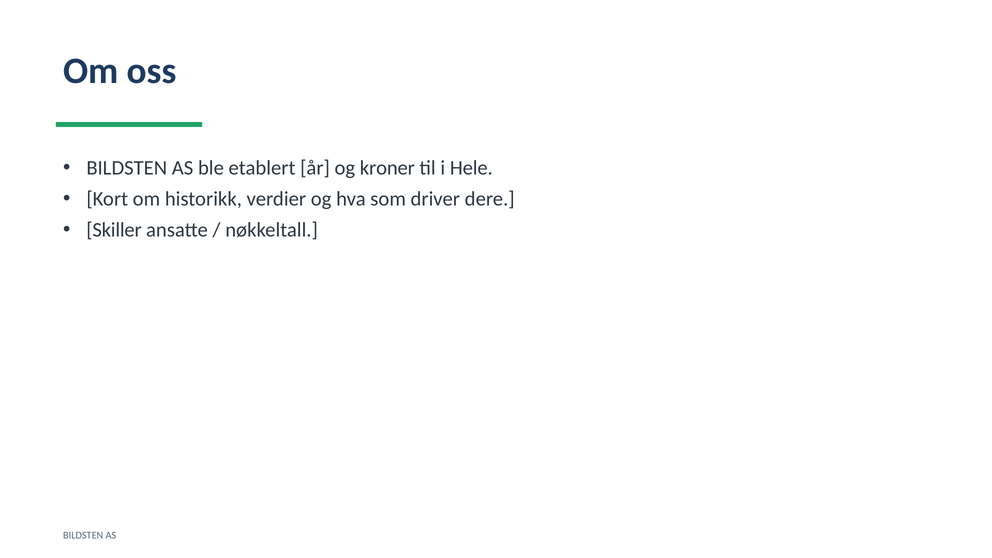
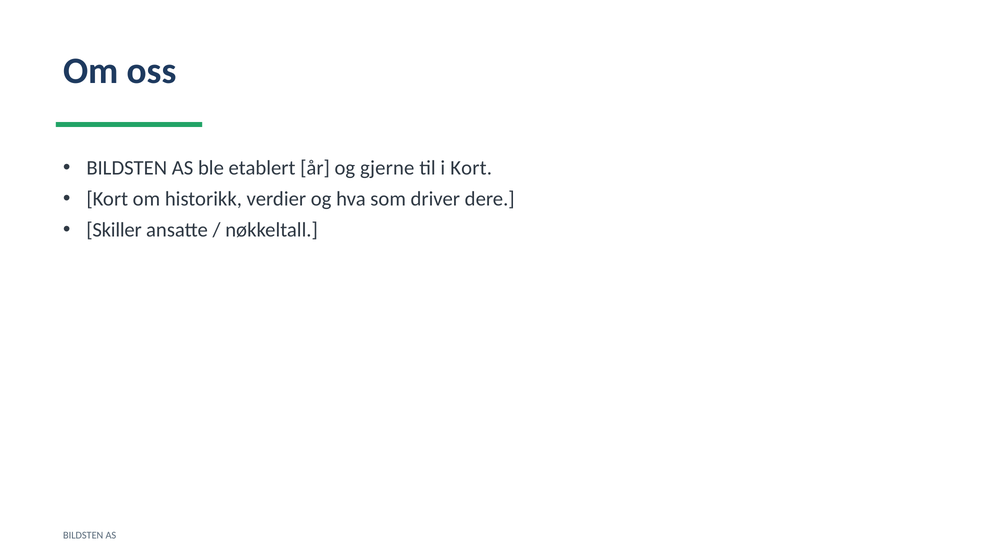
kroner: kroner -> gjerne
i Hele: Hele -> Kort
